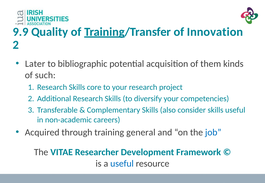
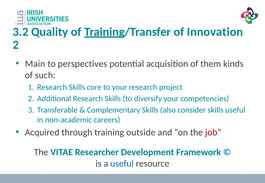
9.9: 9.9 -> 3.2
Later: Later -> Main
bibliographic: bibliographic -> perspectives
general: general -> outside
job colour: blue -> red
